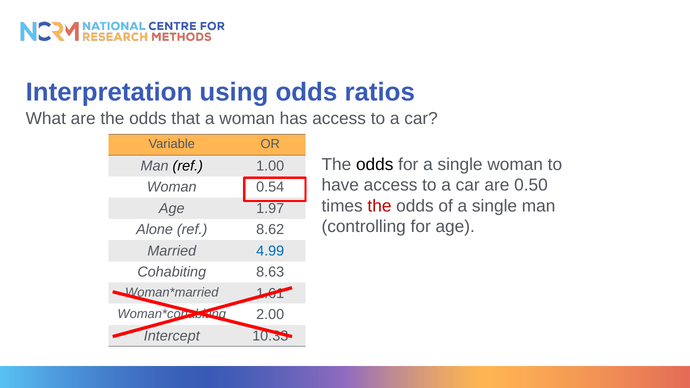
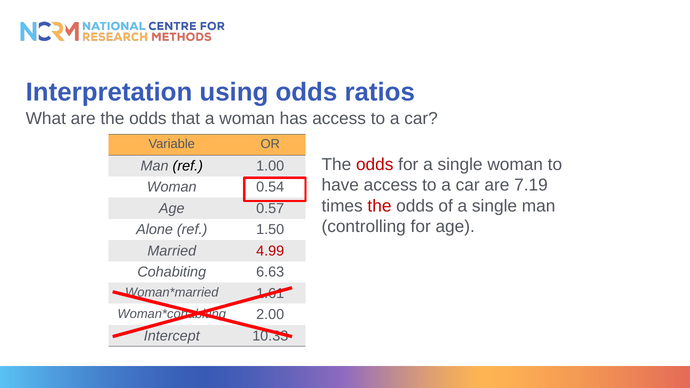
odds at (375, 165) colour: black -> red
0.50: 0.50 -> 7.19
1.97: 1.97 -> 0.57
8.62: 8.62 -> 1.50
4.99 colour: blue -> red
8.63: 8.63 -> 6.63
